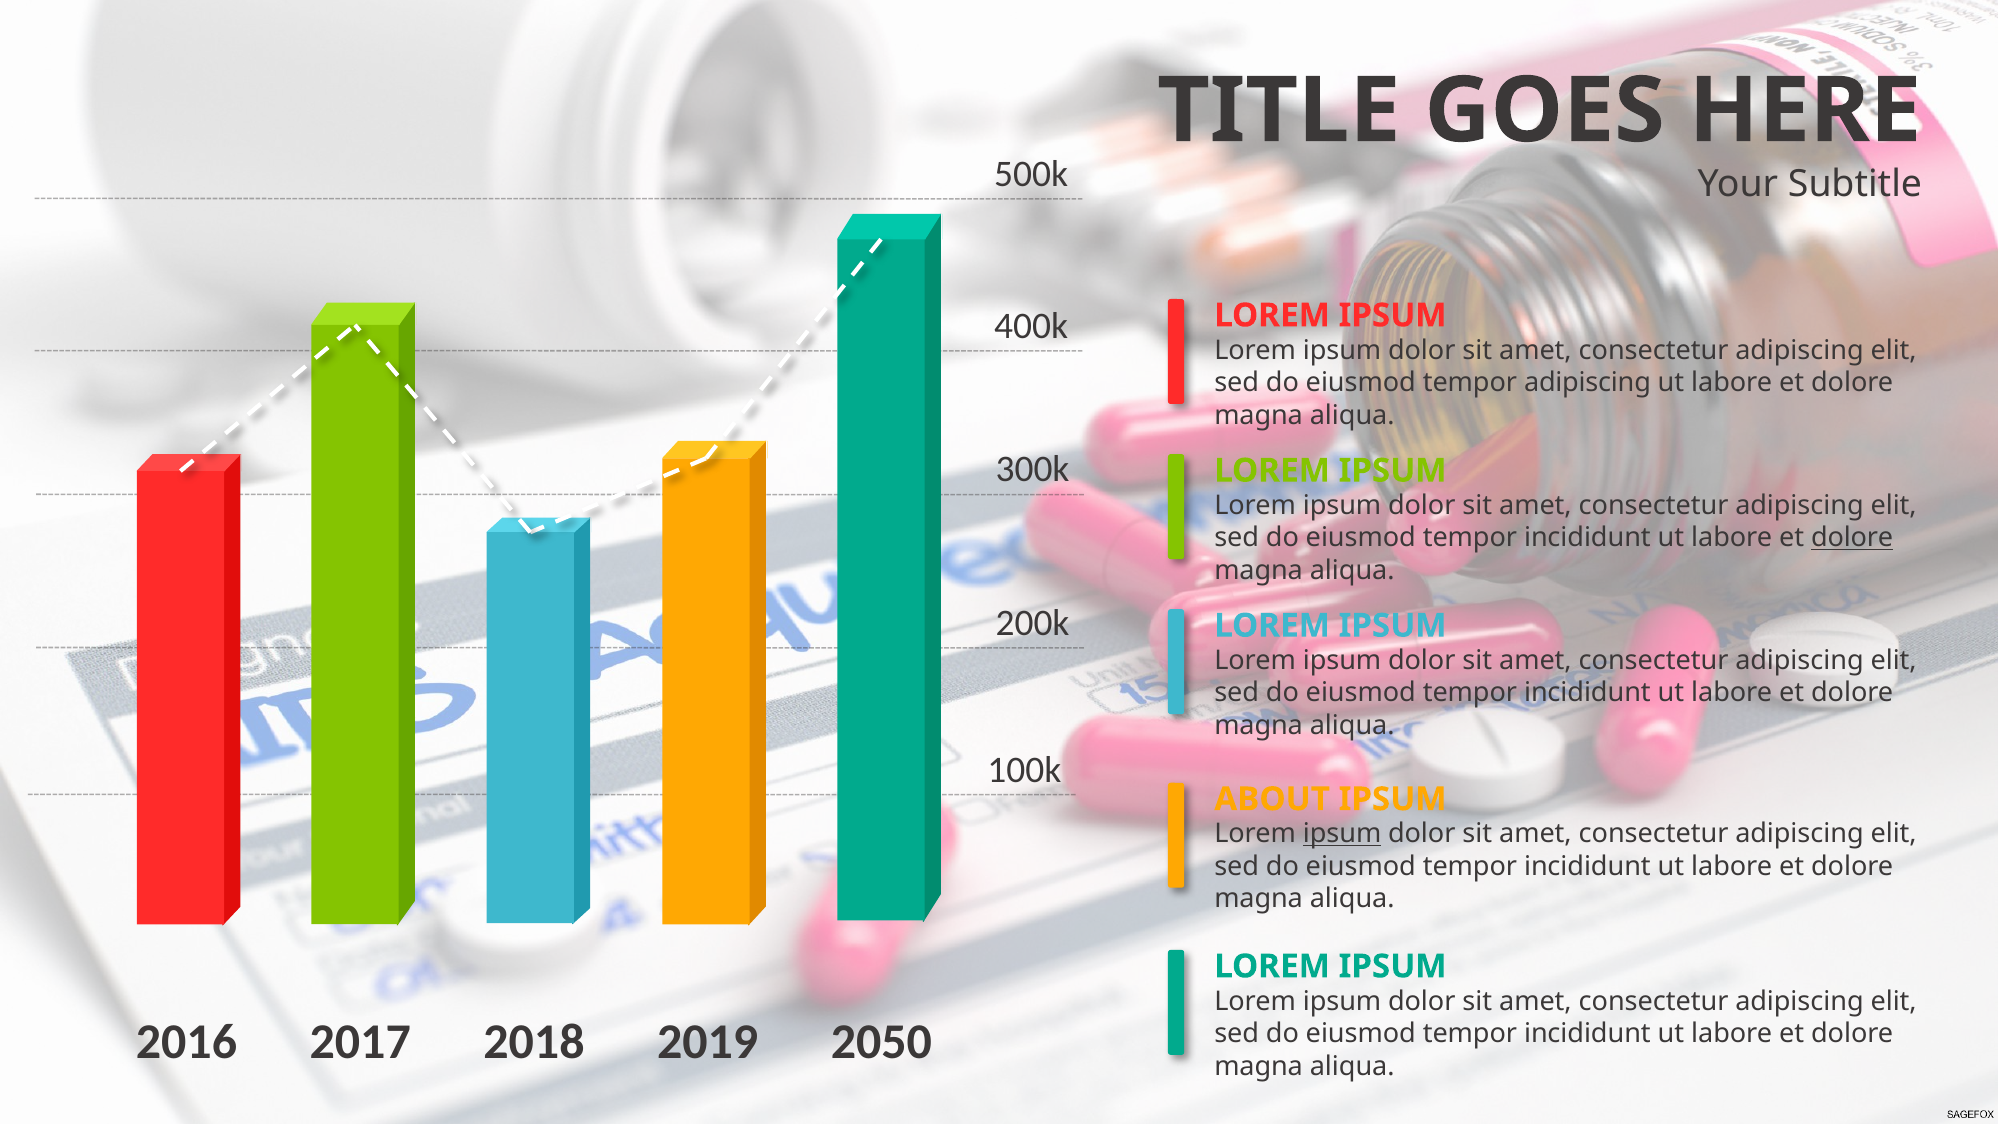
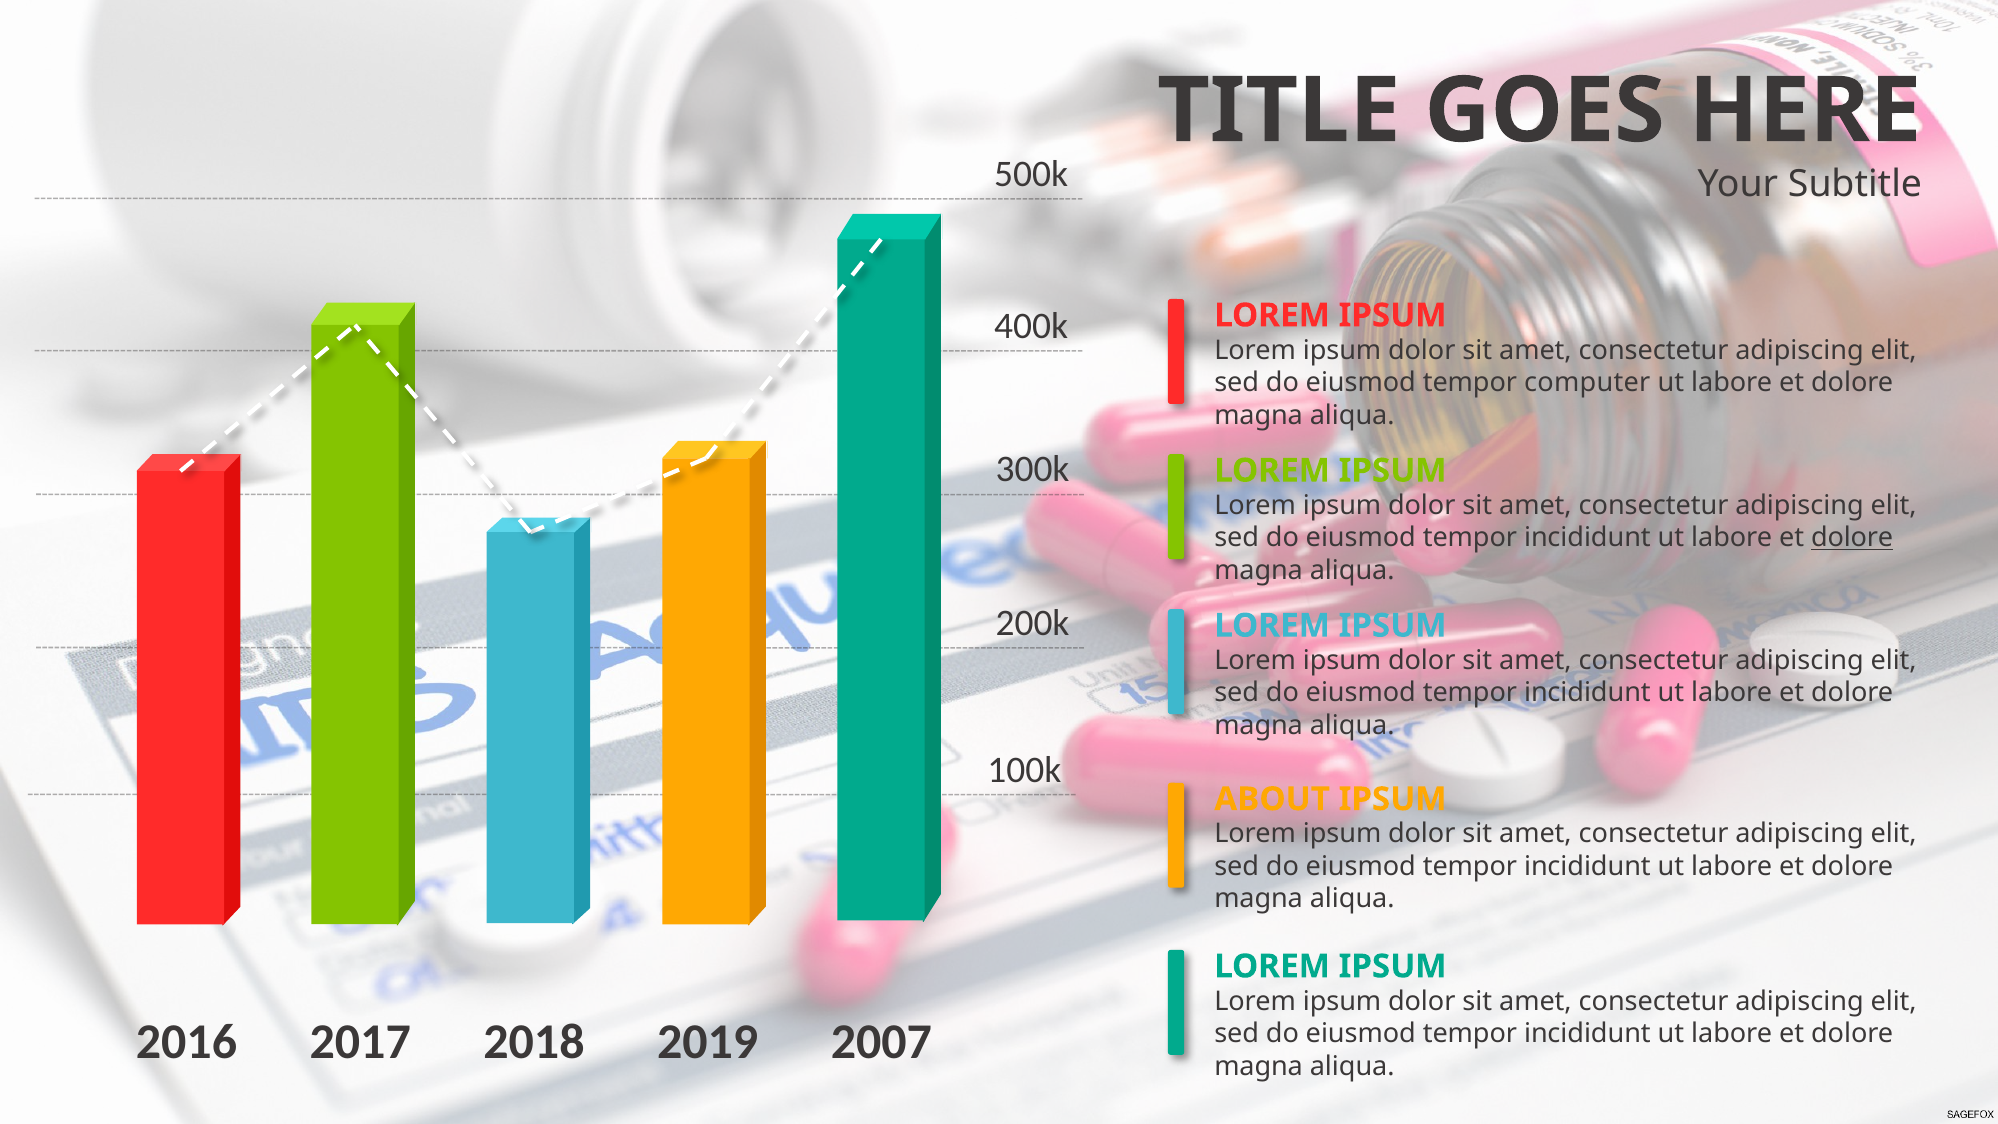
tempor adipiscing: adipiscing -> computer
ipsum at (1342, 834) underline: present -> none
2050: 2050 -> 2007
